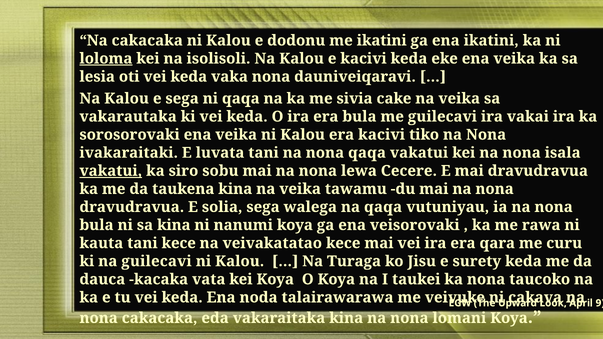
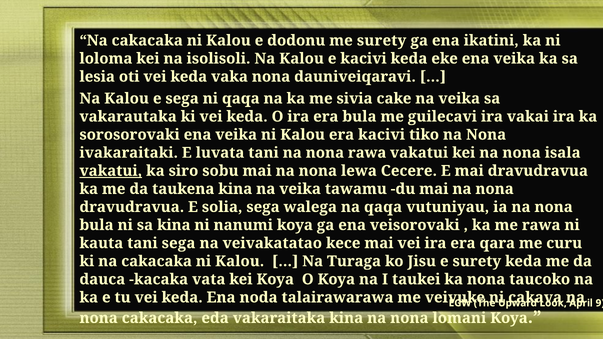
me ikatini: ikatini -> surety
loloma underline: present -> none
nona qaqa: qaqa -> rawa
tani kece: kece -> sega
ki na guilecavi: guilecavi -> cakacaka
